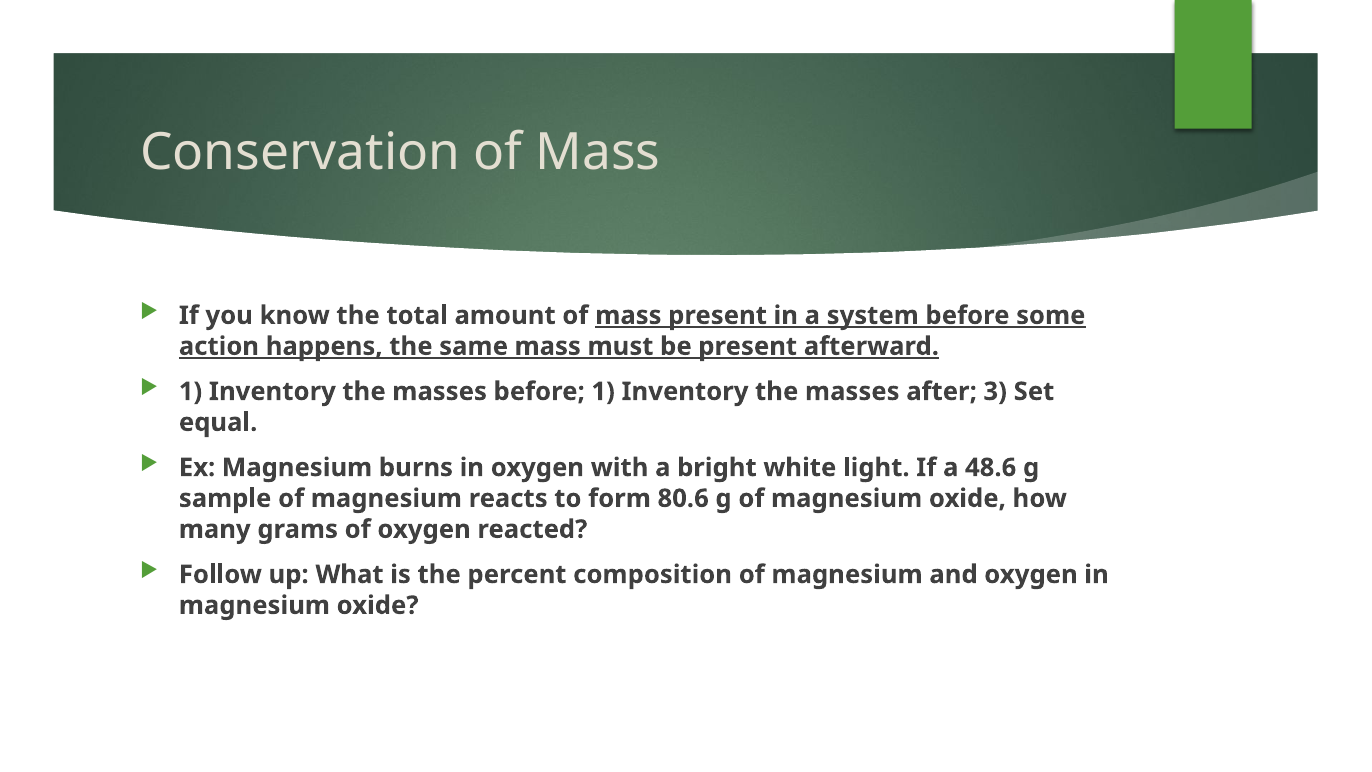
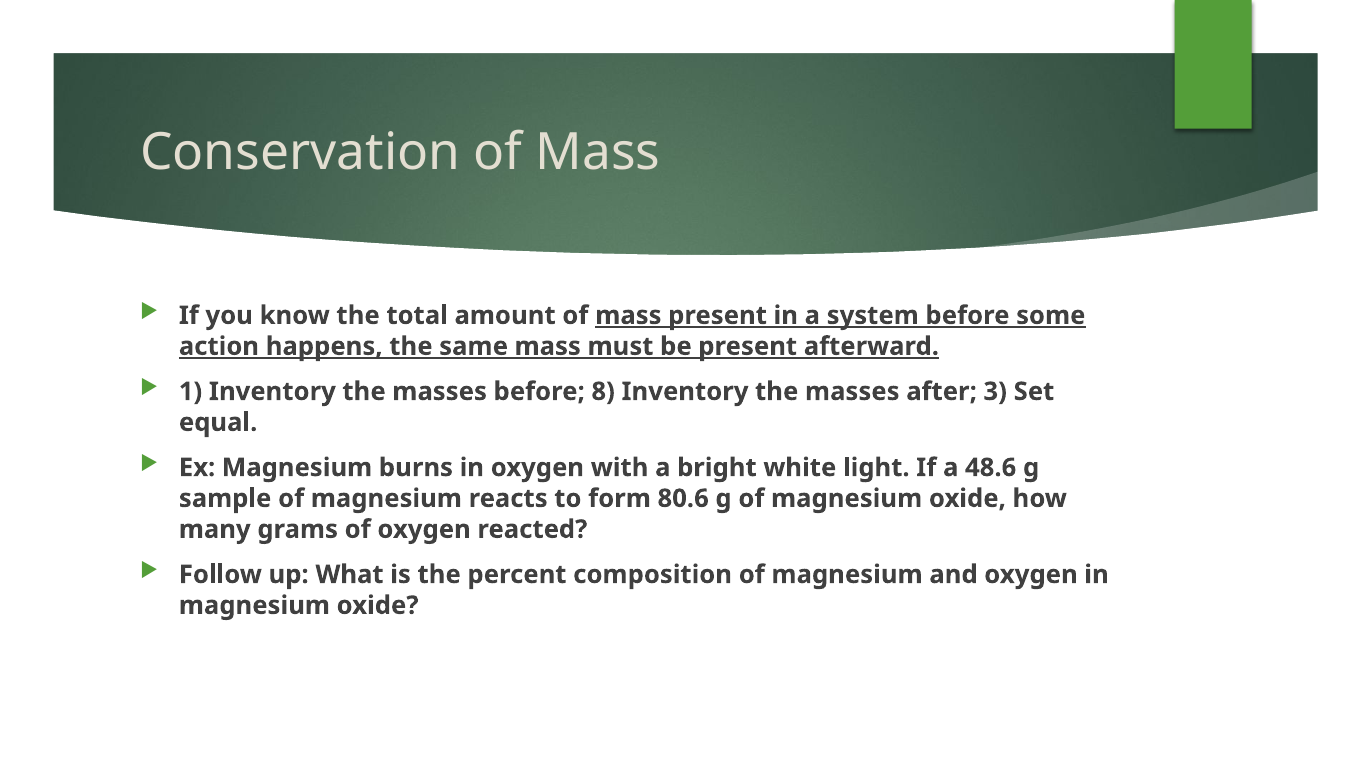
before 1: 1 -> 8
